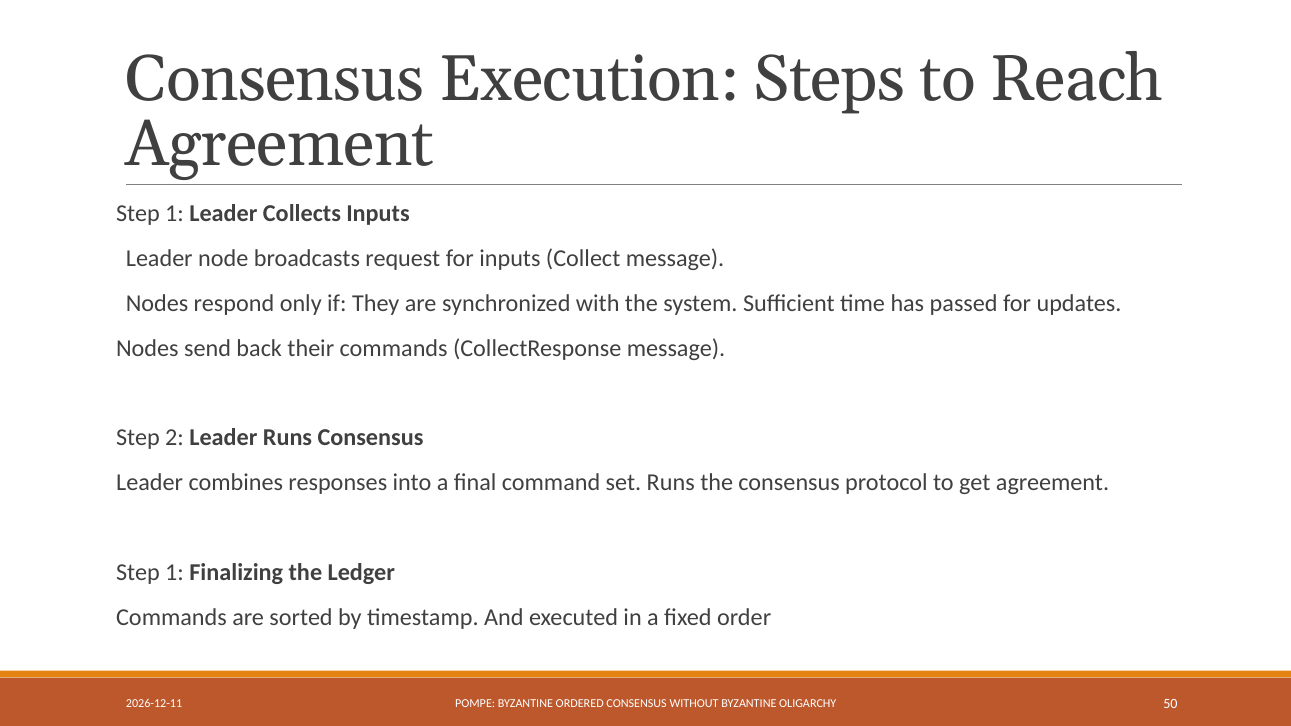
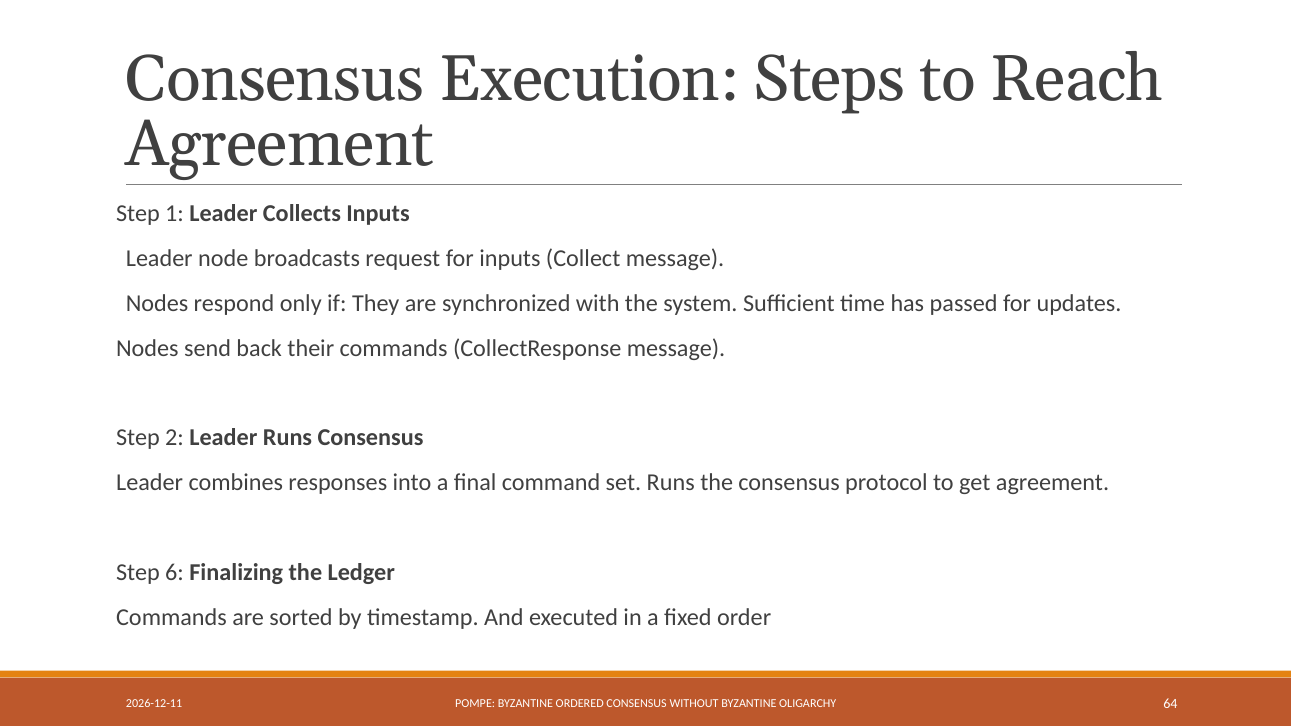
1 at (175, 573): 1 -> 6
50: 50 -> 64
